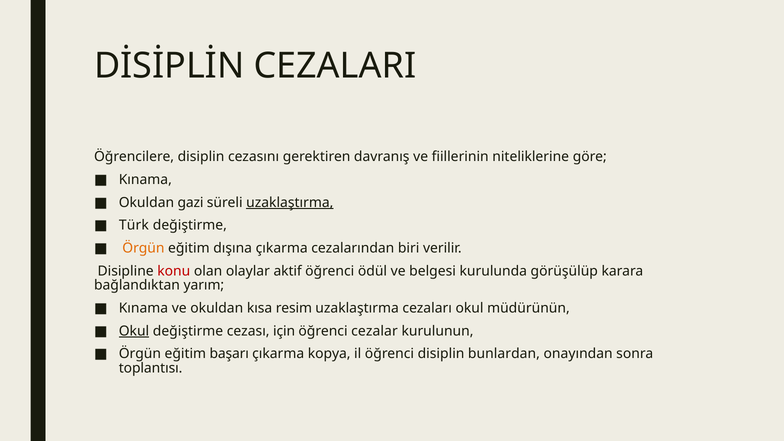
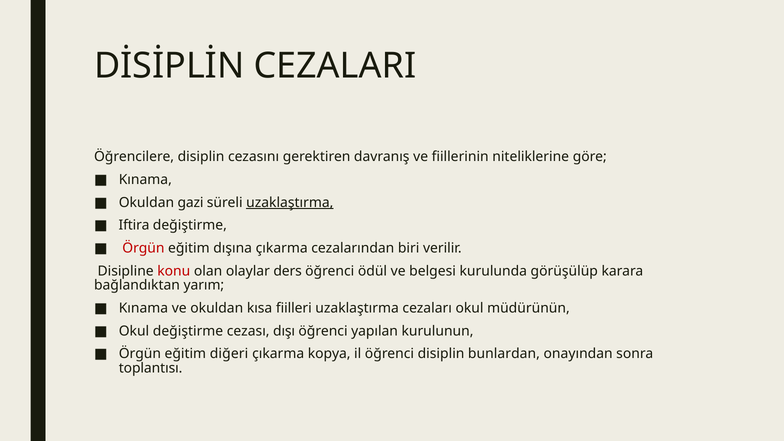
Türk: Türk -> Iftira
Örgün at (143, 248) colour: orange -> red
aktif: aktif -> ders
resim: resim -> fiilleri
Okul at (134, 331) underline: present -> none
için: için -> dışı
cezalar: cezalar -> yapılan
başarı: başarı -> diğeri
